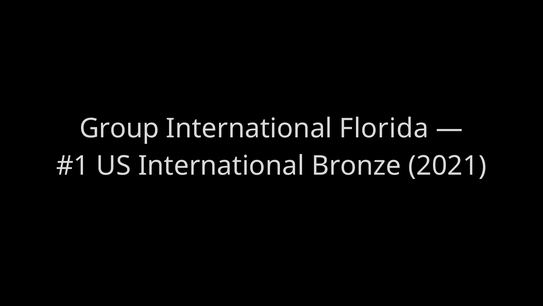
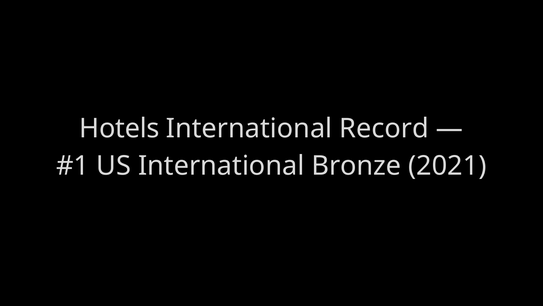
Group: Group -> Hotels
Florida: Florida -> Record
